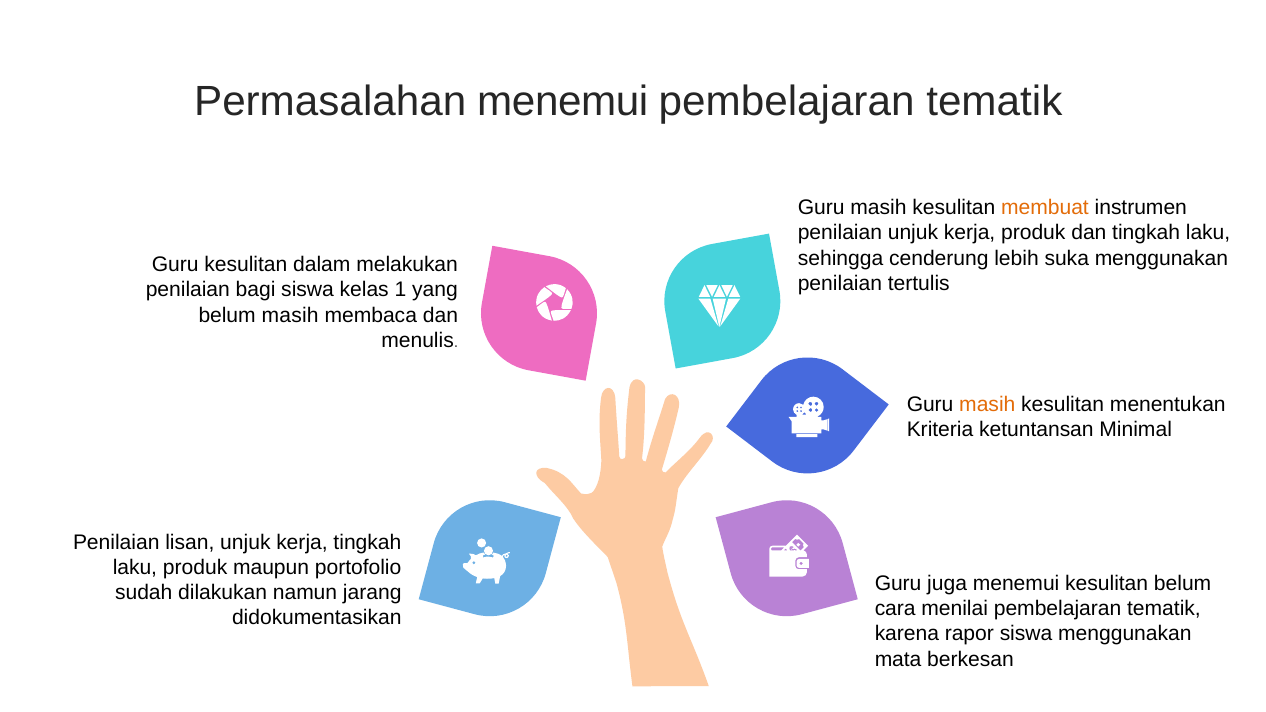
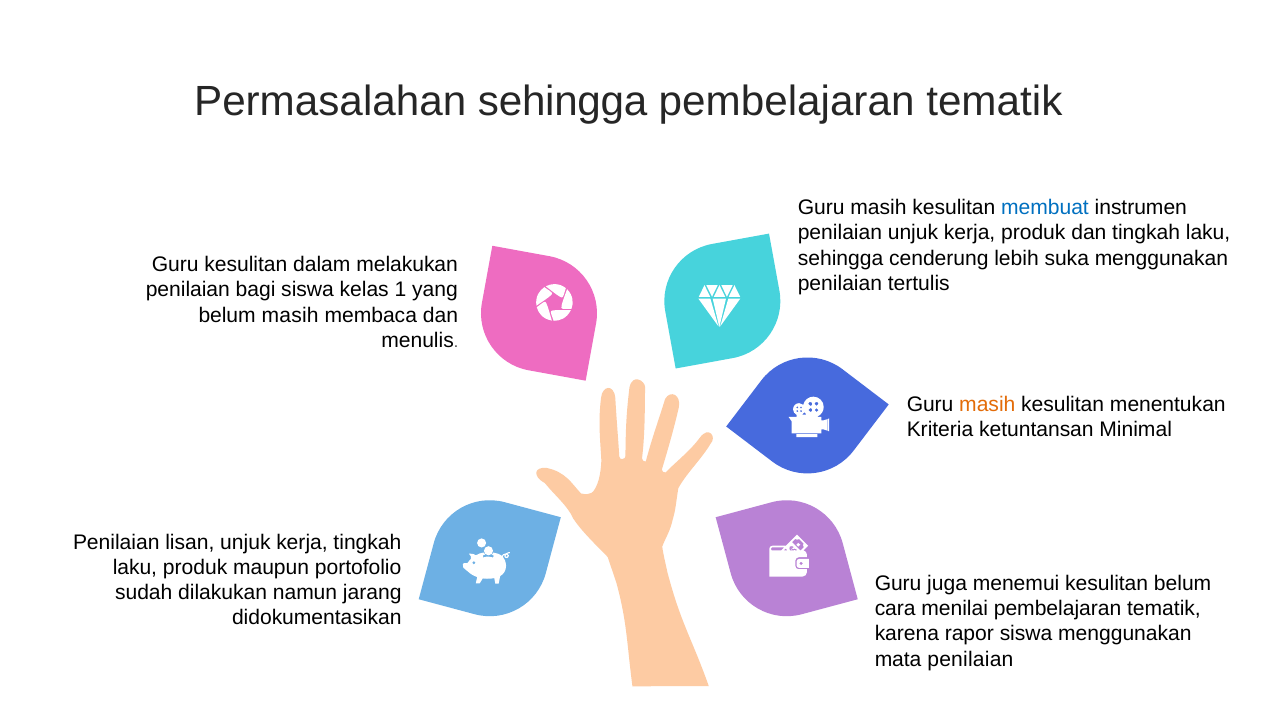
Permasalahan menemui: menemui -> sehingga
membuat colour: orange -> blue
mata berkesan: berkesan -> penilaian
